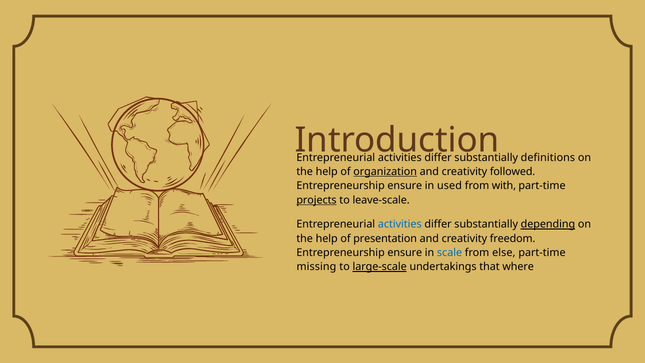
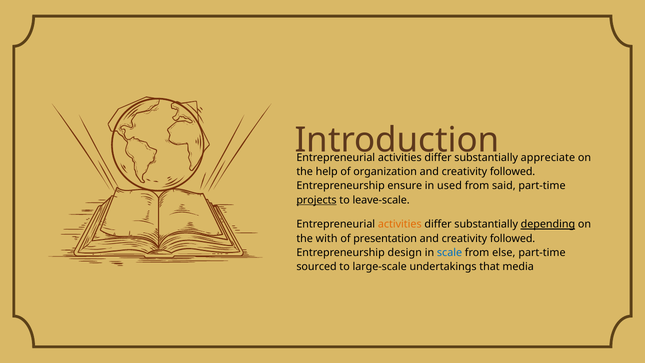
definitions: definitions -> appreciate
organization underline: present -> none
with: with -> said
activities at (400, 224) colour: blue -> orange
help at (327, 238): help -> with
freedom at (513, 238): freedom -> followed
ensure at (405, 253): ensure -> design
missing: missing -> sourced
large-scale underline: present -> none
where: where -> media
